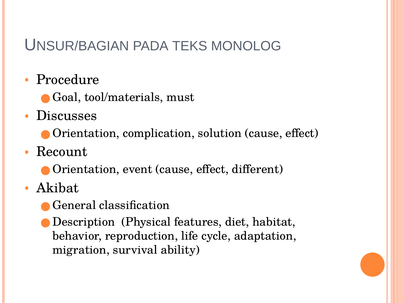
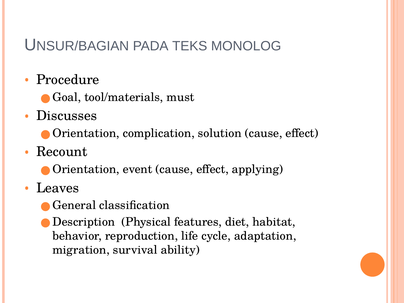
different: different -> applying
Akibat: Akibat -> Leaves
